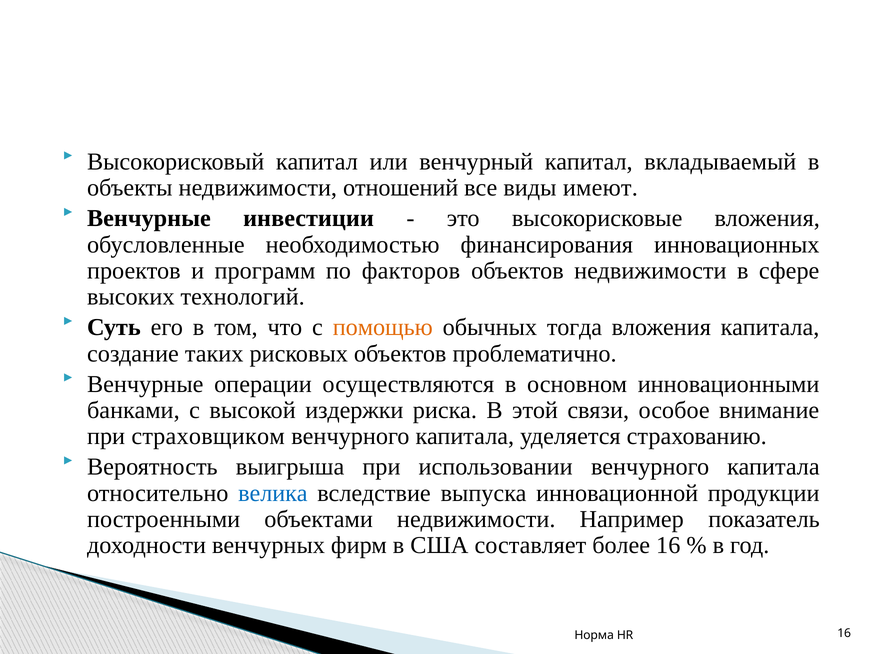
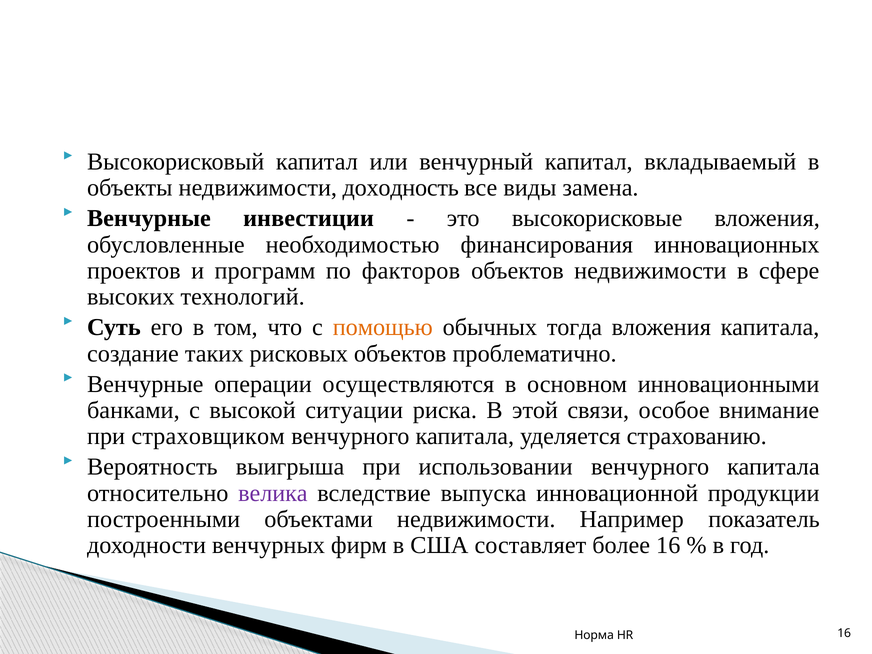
отношений: отношений -> доходность
имеют: имеют -> замена
издержки: издержки -> ситуации
велика colour: blue -> purple
